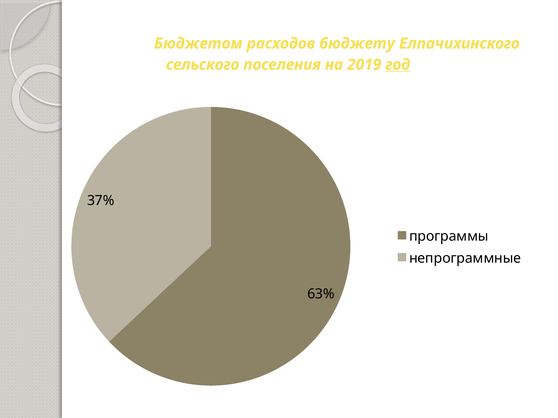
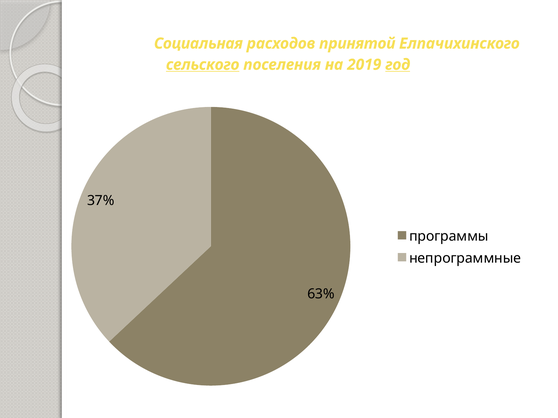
Бюджетом: Бюджетом -> Социальная
бюджету: бюджету -> принятой
сельского underline: none -> present
